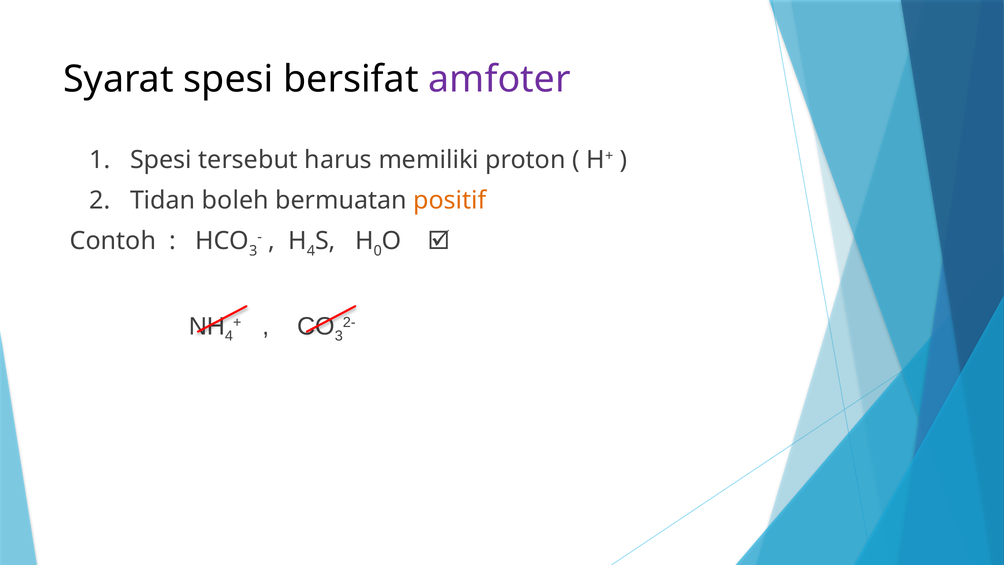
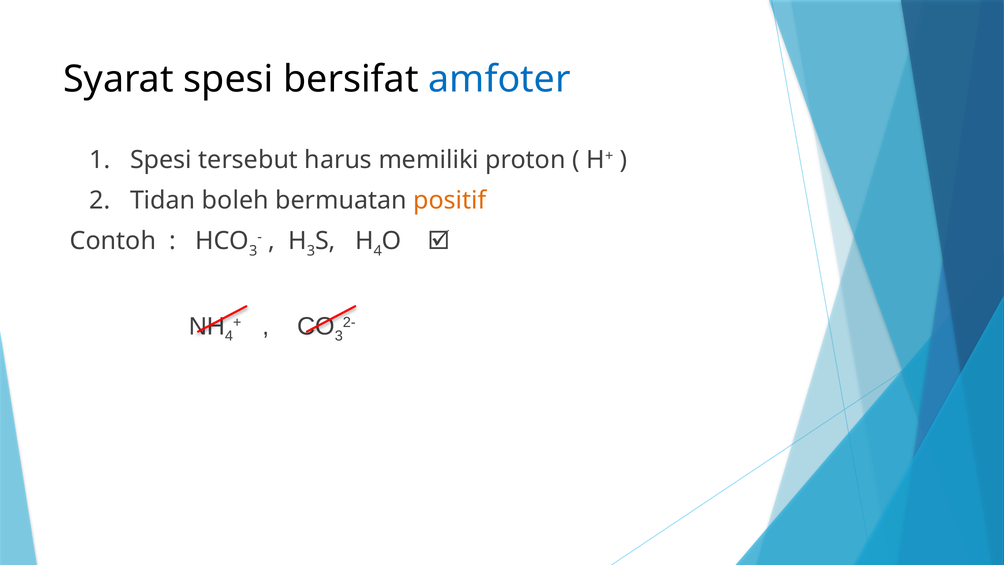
amfoter colour: purple -> blue
4 at (311, 251): 4 -> 3
0 at (378, 251): 0 -> 4
